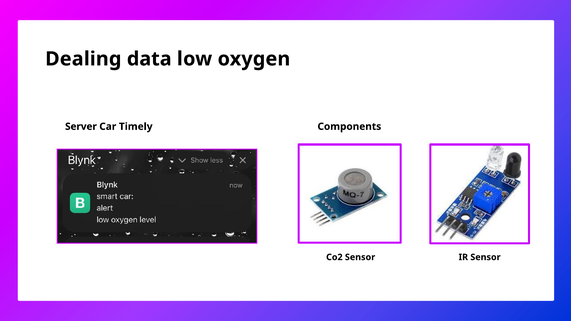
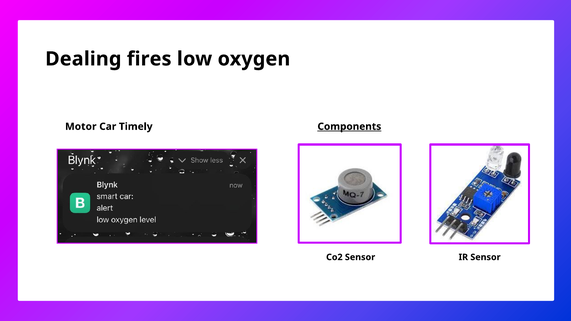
data: data -> fires
Server: Server -> Motor
Components underline: none -> present
